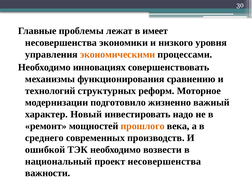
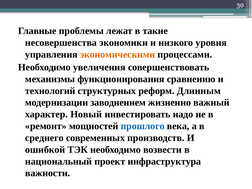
имеет: имеет -> такие
инновациях: инновациях -> увеличения
Моторное: Моторное -> Длинным
подготовило: подготовило -> заводнением
прошлого colour: orange -> blue
проект несовершенства: несовершенства -> инфраструктура
